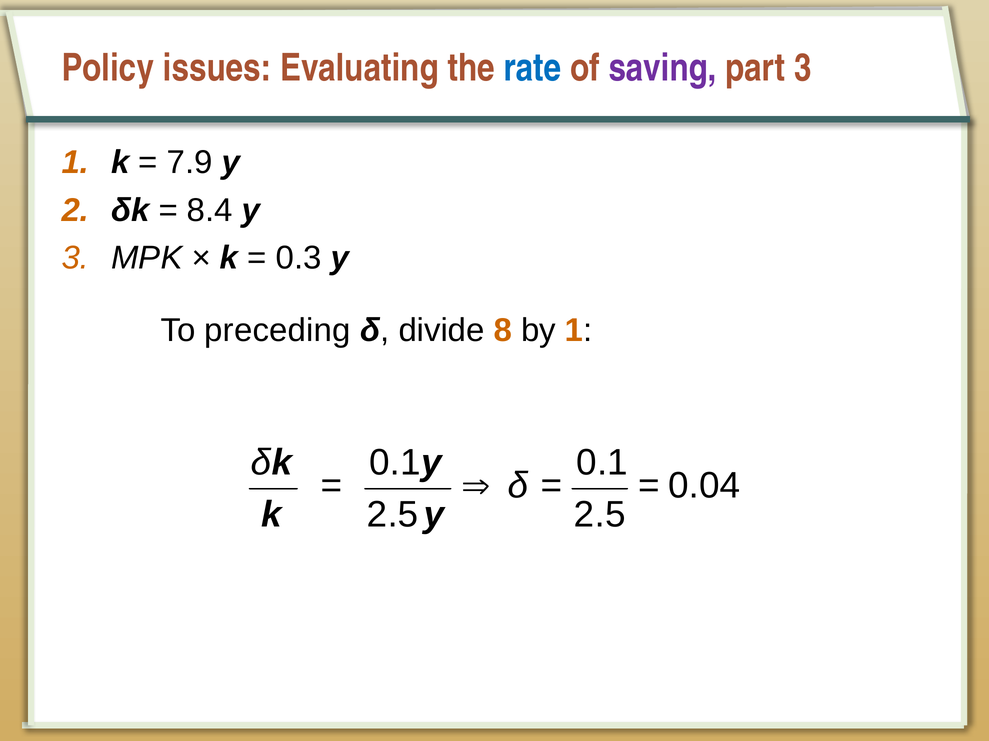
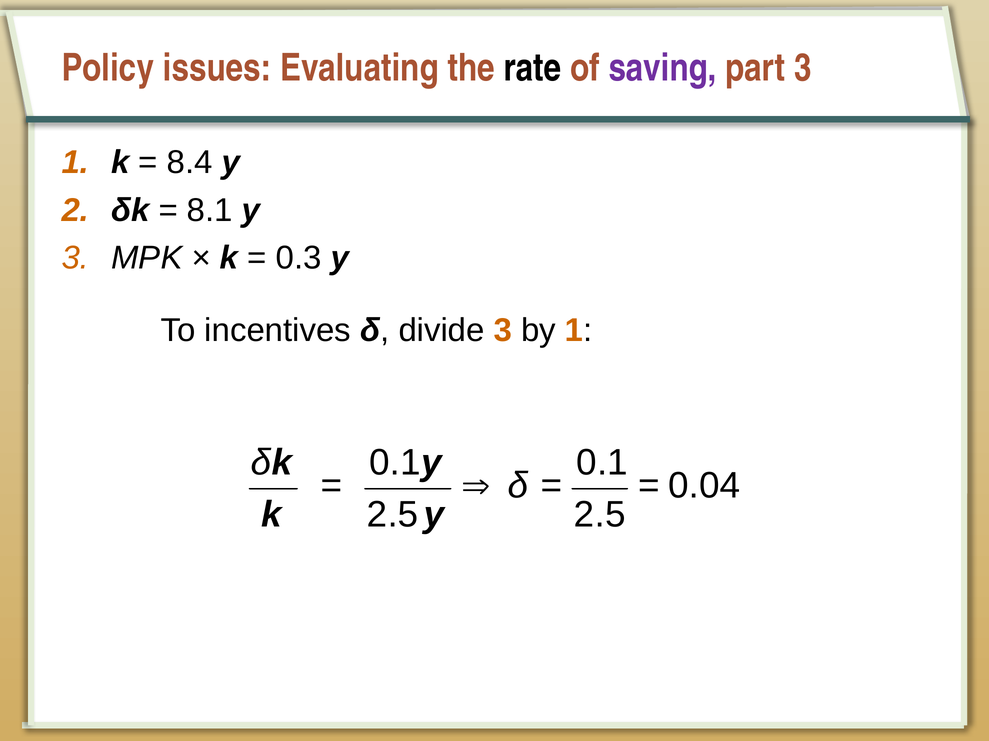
rate colour: blue -> black
7.9: 7.9 -> 8.4
8.4: 8.4 -> 8.1
preceding: preceding -> incentives
divide 8: 8 -> 3
